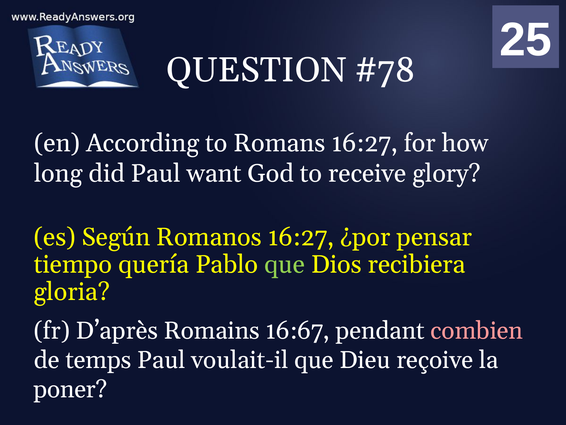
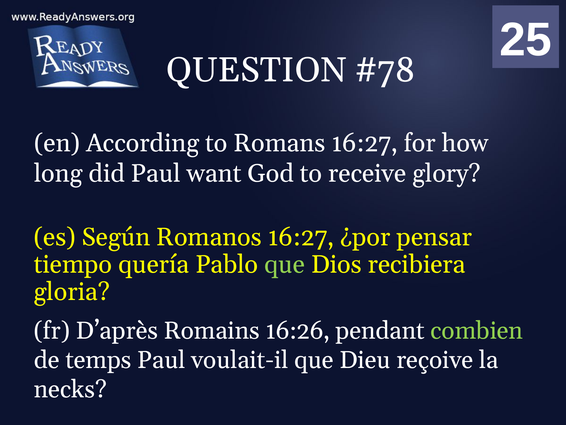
16:67: 16:67 -> 16:26
combien colour: pink -> light green
poner: poner -> necks
